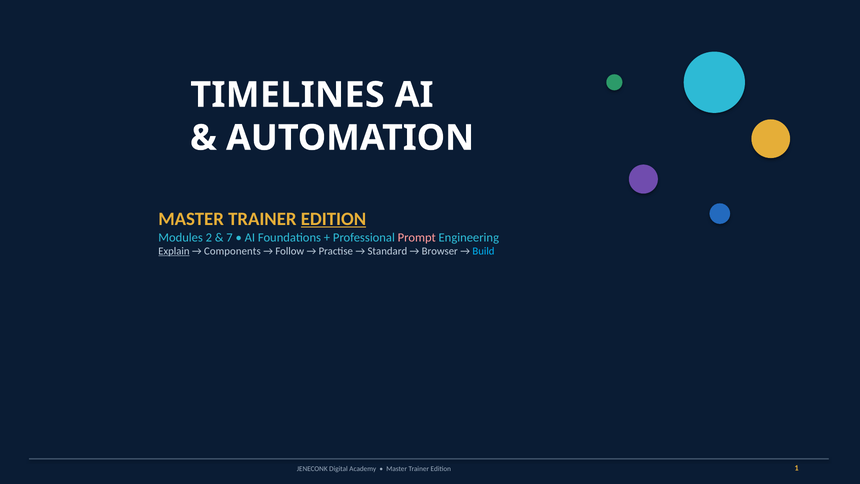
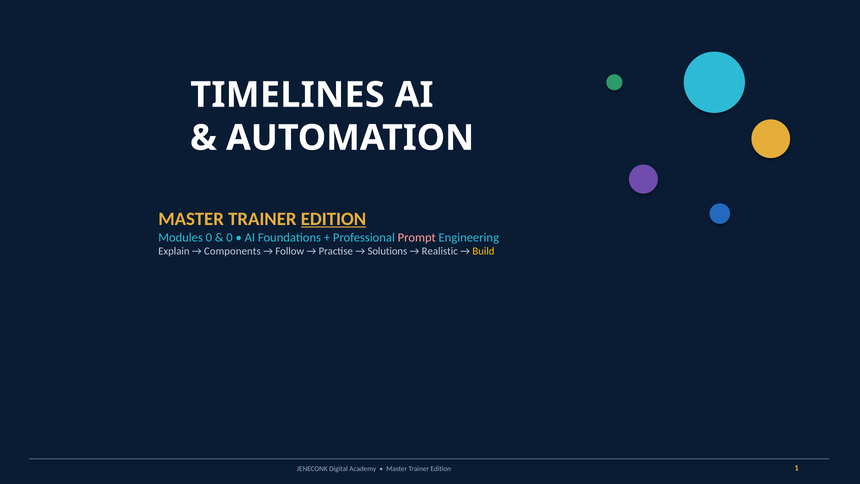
Modules 2: 2 -> 0
7 at (229, 237): 7 -> 0
Explain underline: present -> none
Standard: Standard -> Solutions
Browser: Browser -> Realistic
Build colour: light blue -> yellow
